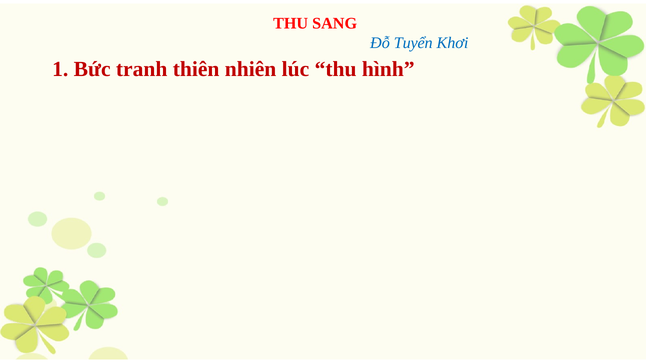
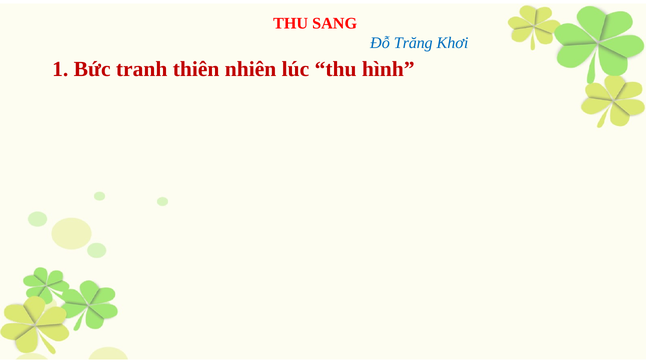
Tuyển: Tuyển -> Trăng
